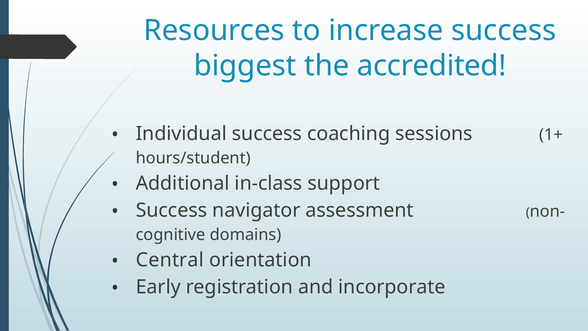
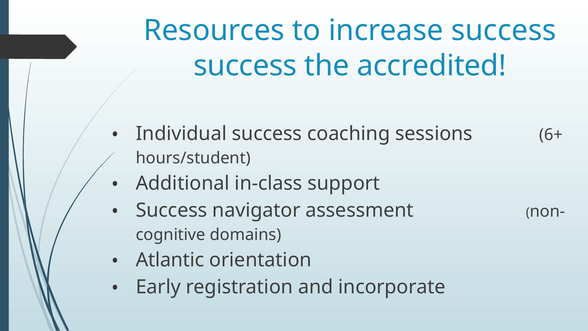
biggest at (245, 66): biggest -> success
1+: 1+ -> 6+
Central: Central -> Atlantic
